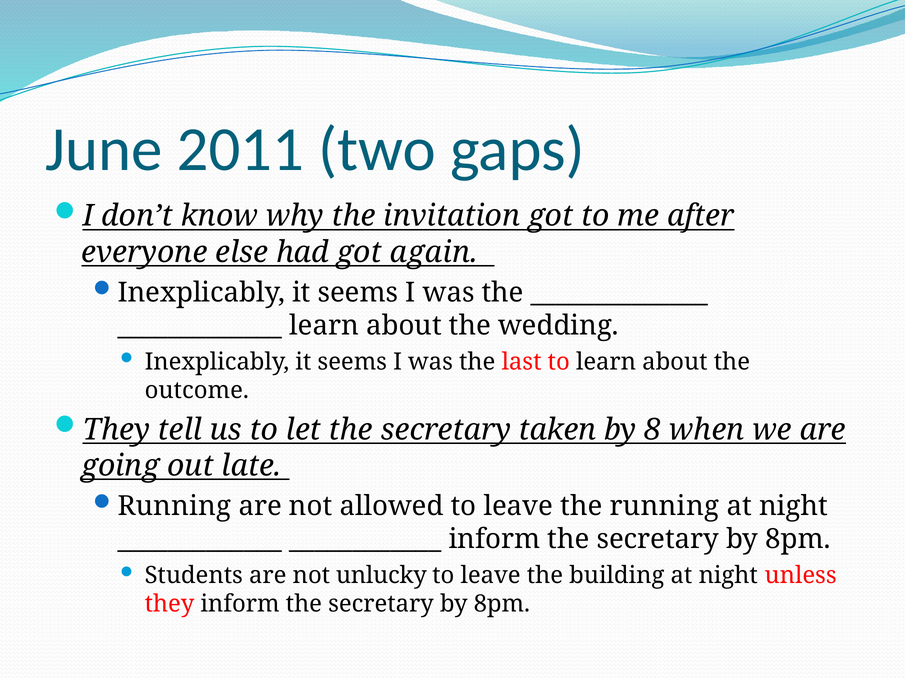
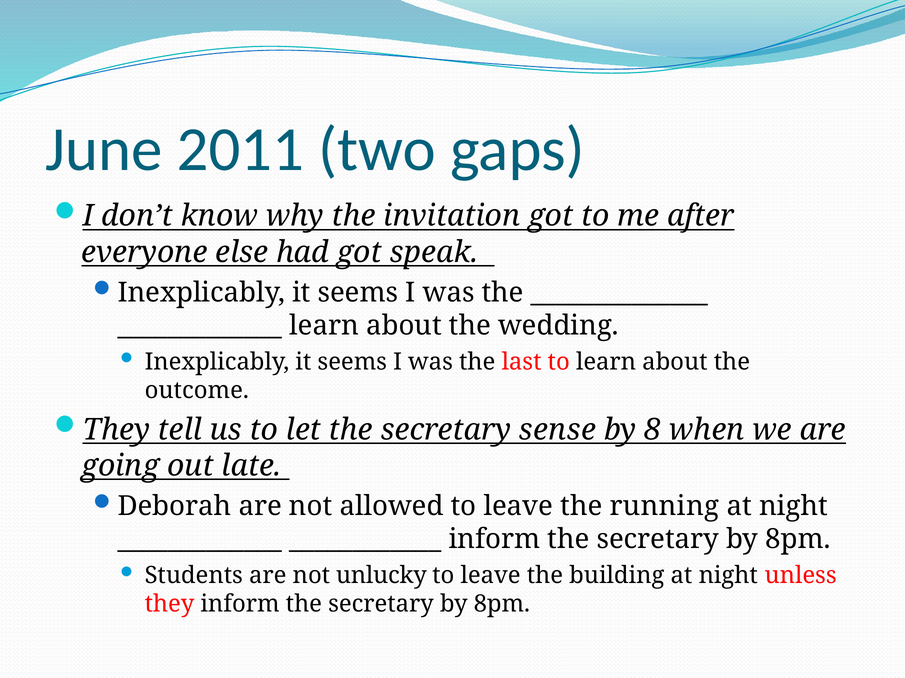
again: again -> speak
taken: taken -> sense
Running at (174, 507): Running -> Deborah
